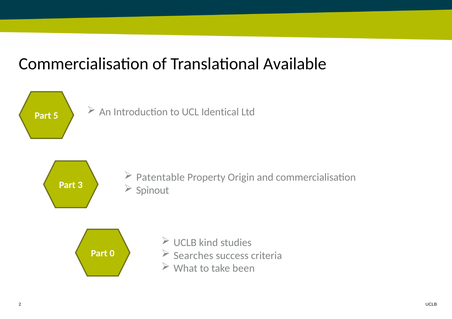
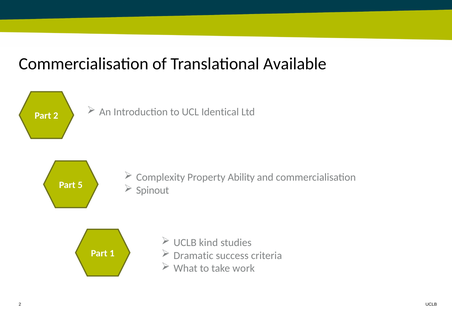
Part 5: 5 -> 2
Patentable: Patentable -> Complexity
Origin: Origin -> Ability
3: 3 -> 5
0: 0 -> 1
Searches: Searches -> Dramatic
been: been -> work
